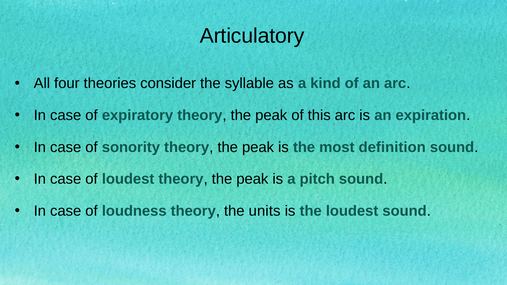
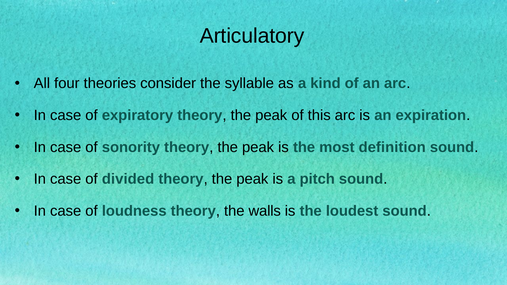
of loudest: loudest -> divided
units: units -> walls
